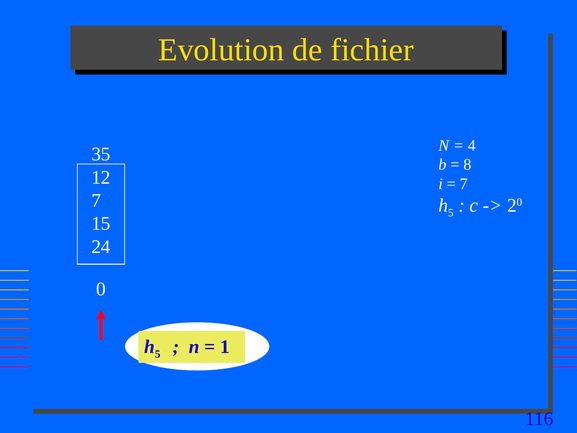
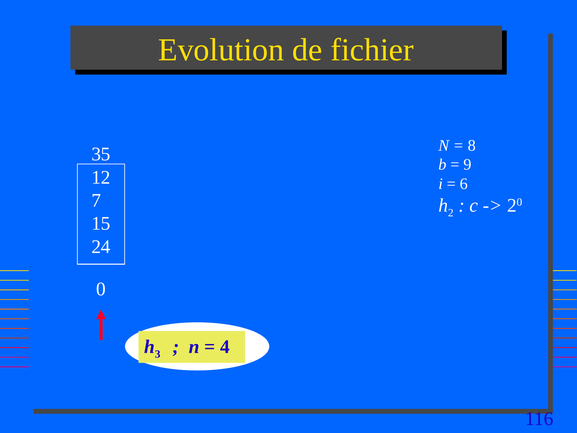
4: 4 -> 8
8: 8 -> 9
7 at (464, 184): 7 -> 6
5 at (451, 213): 5 -> 2
5 at (158, 354): 5 -> 3
1: 1 -> 4
